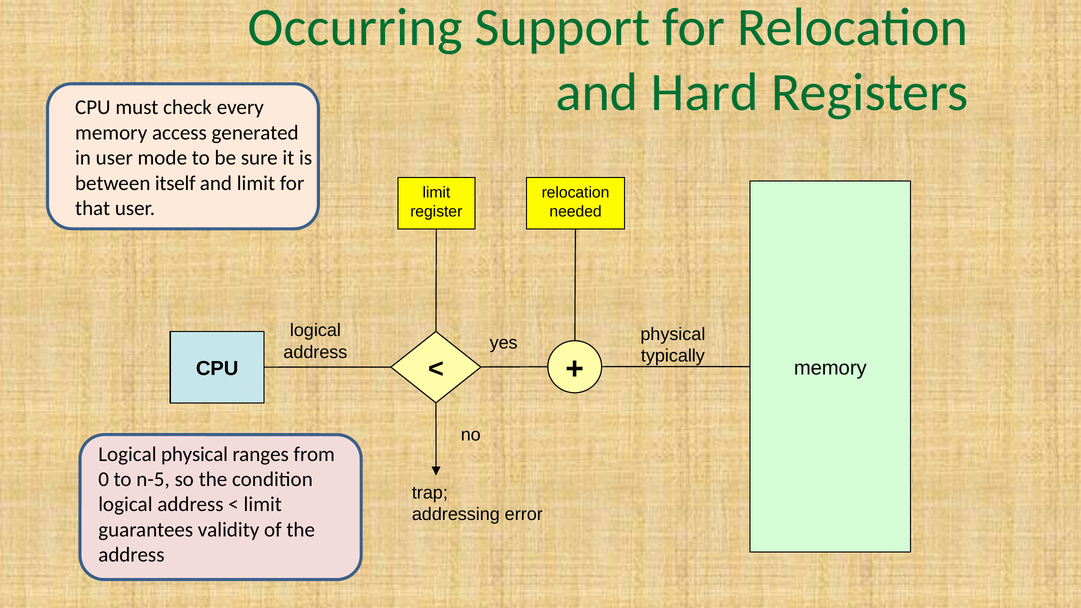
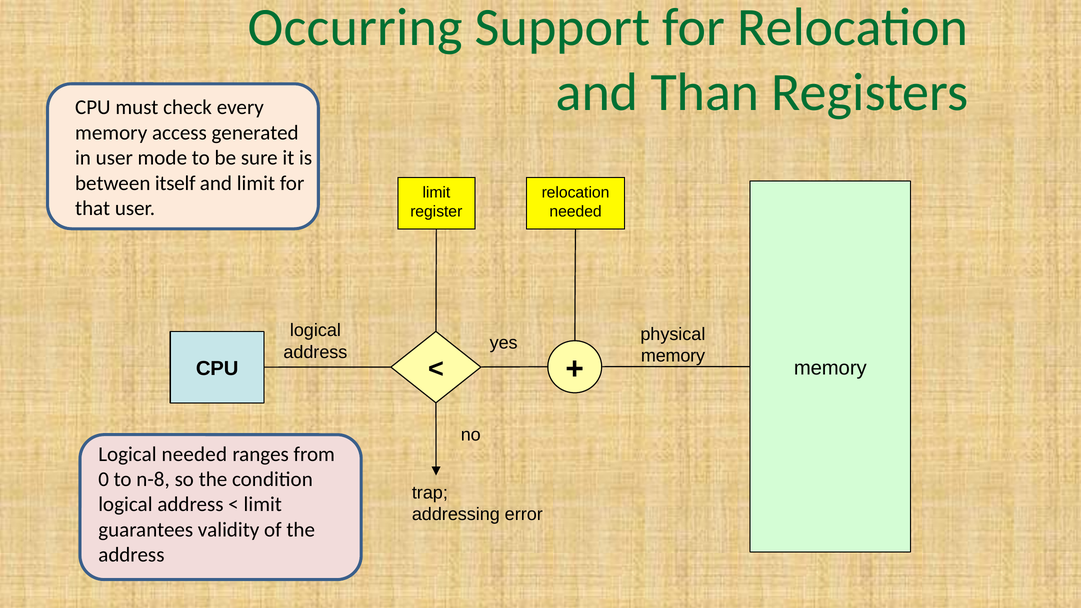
Hard: Hard -> Than
typically at (673, 356): typically -> memory
Logical physical: physical -> needed
n-5: n-5 -> n-8
